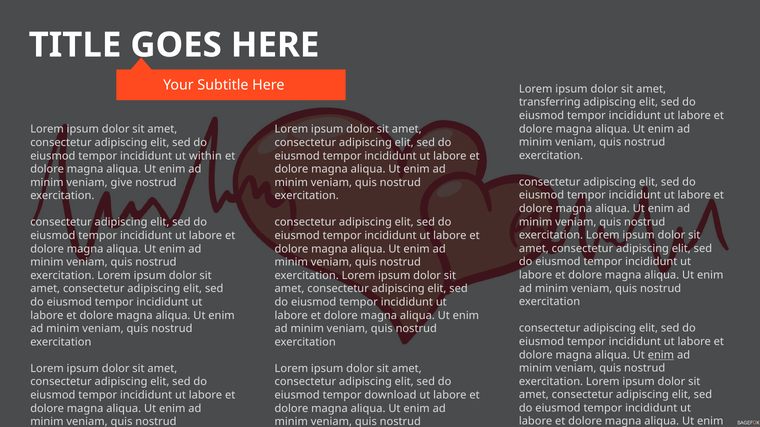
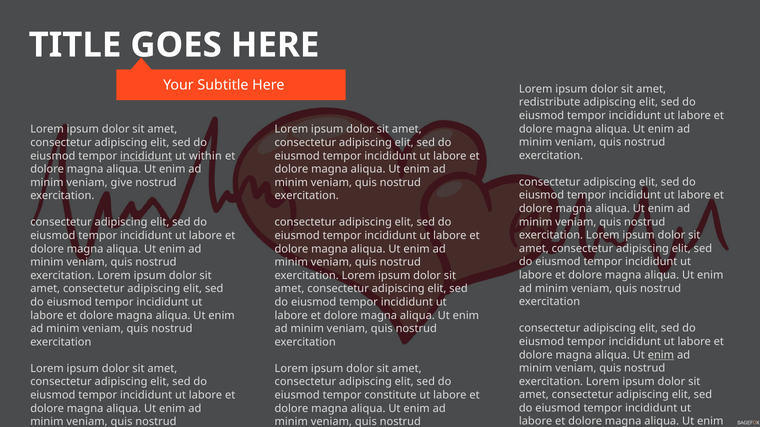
transferring: transferring -> redistribute
incididunt at (146, 156) underline: none -> present
download: download -> constitute
